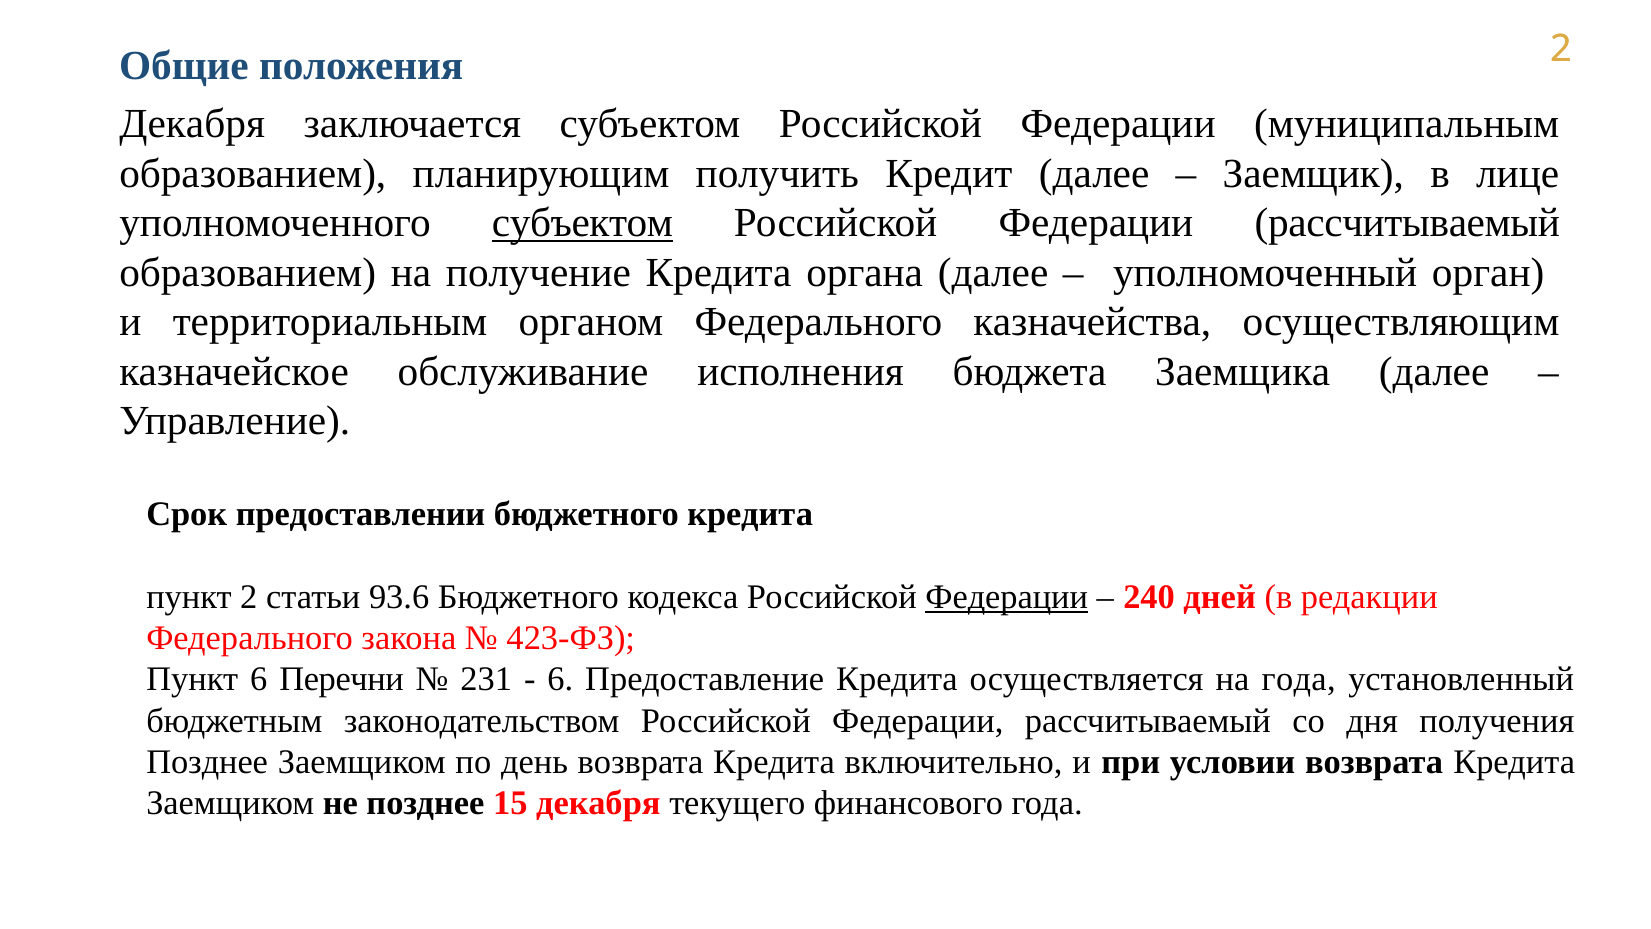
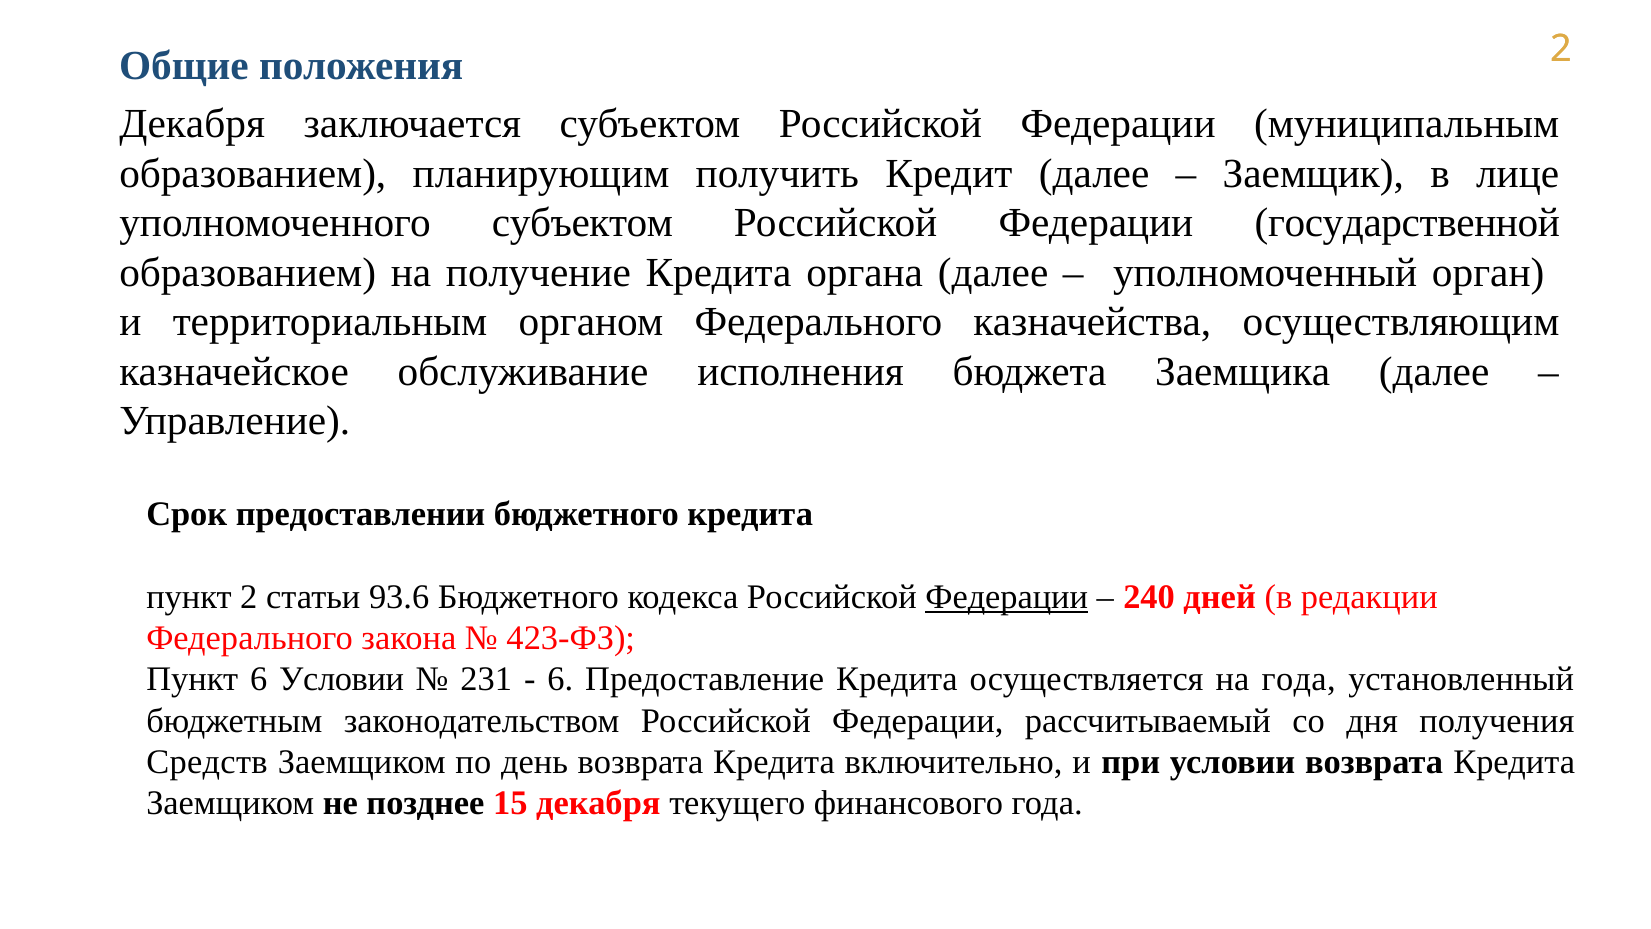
субъектом at (583, 223) underline: present -> none
рассчитываемый at (1407, 223): рассчитываемый -> государственной
6 Перечни: Перечни -> Условии
Позднее at (207, 762): Позднее -> Средств
